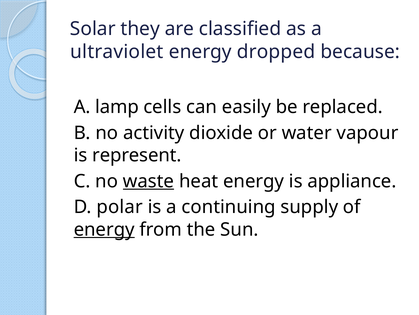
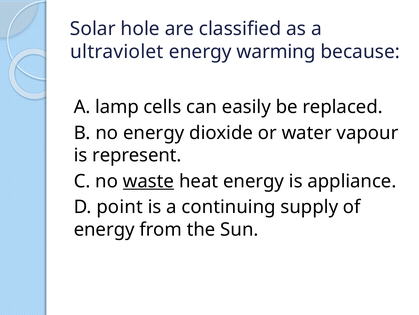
they: they -> hole
dropped: dropped -> warming
no activity: activity -> energy
polar: polar -> point
energy at (104, 229) underline: present -> none
